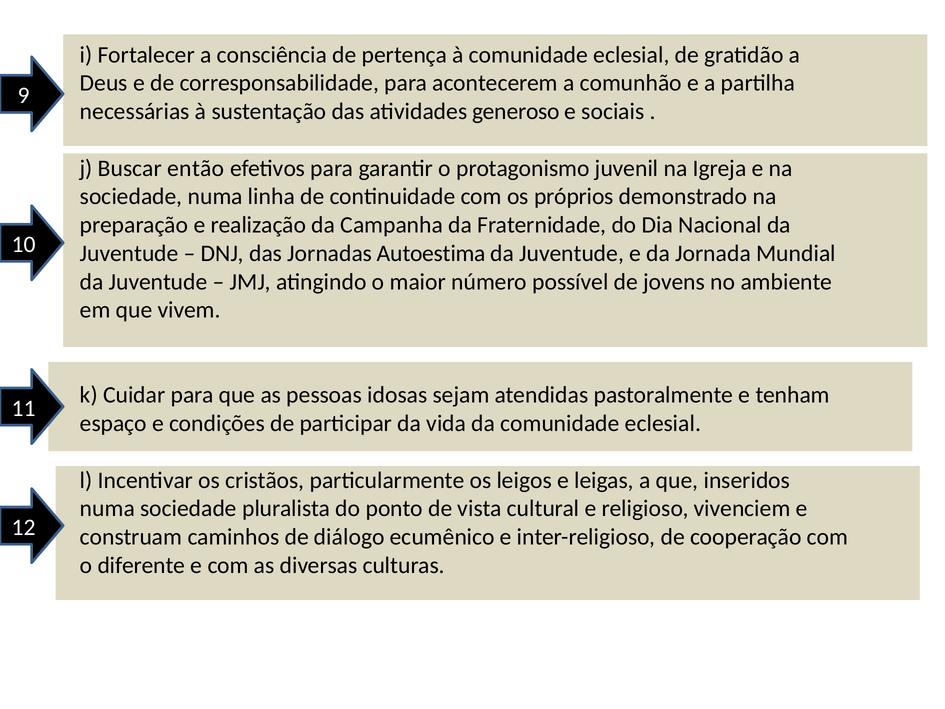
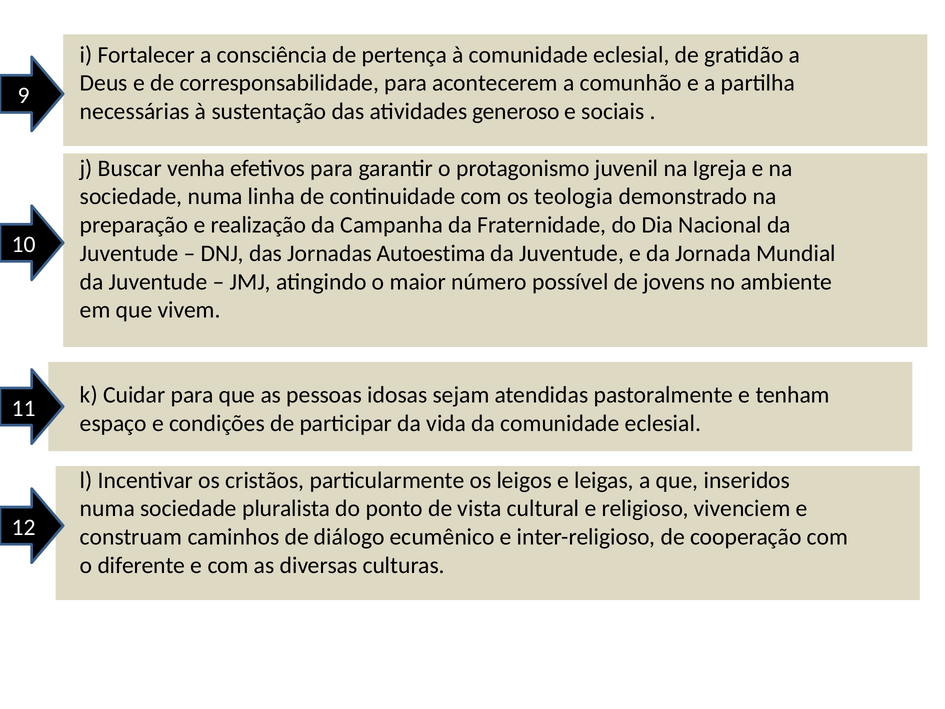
então: então -> venha
próprios: próprios -> teologia
